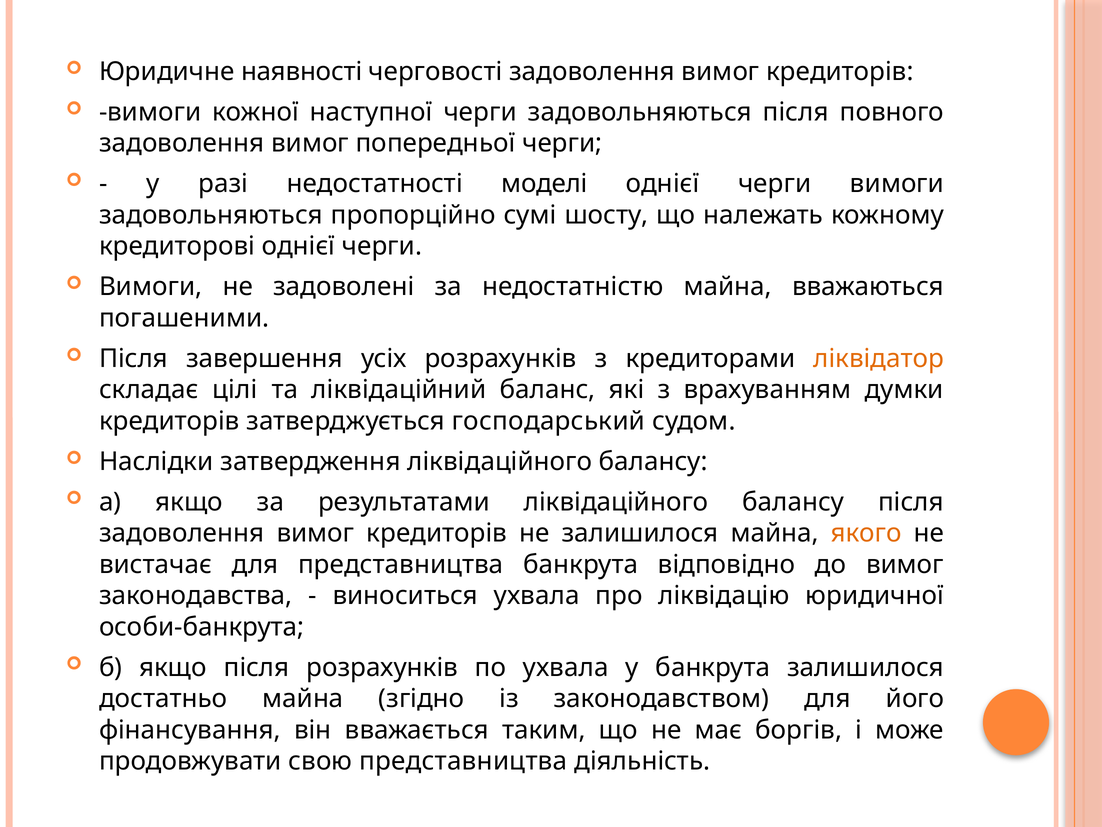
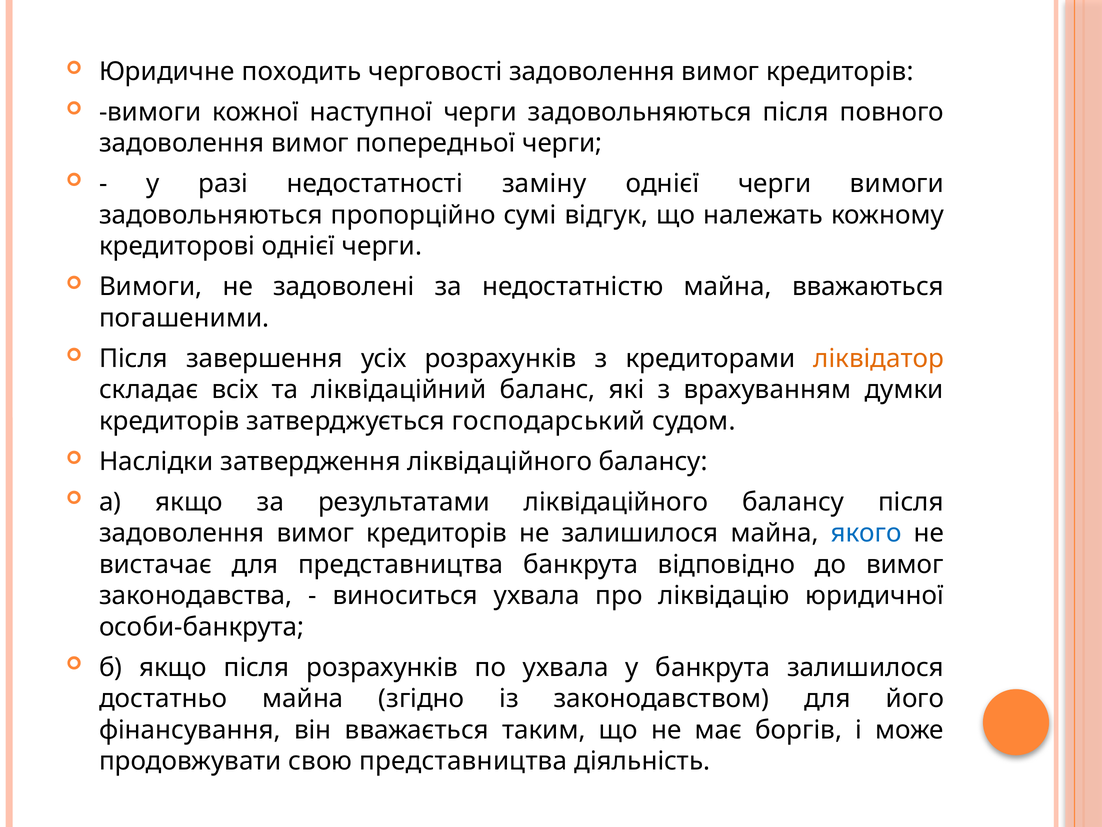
наявності: наявності -> походить
моделі: моделі -> заміну
шосту: шосту -> відгук
цілі: цілі -> всіх
якого colour: orange -> blue
